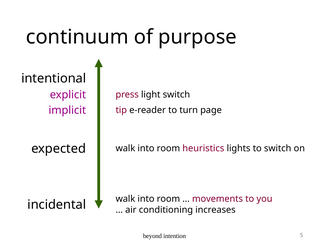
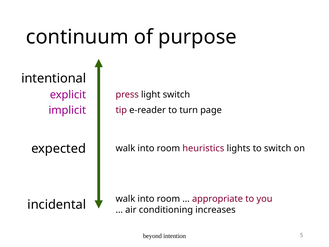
movements: movements -> appropriate
